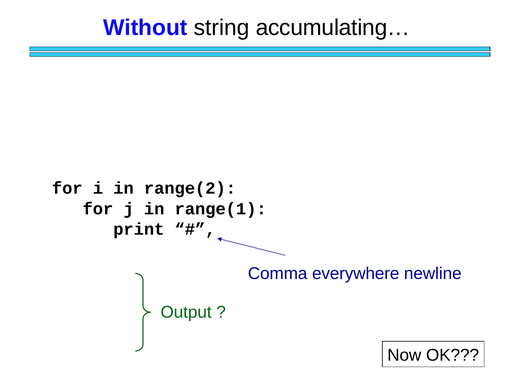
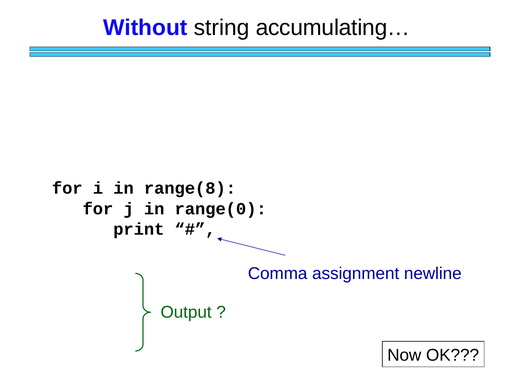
range(2: range(2 -> range(8
range(1: range(1 -> range(0
everywhere: everywhere -> assignment
